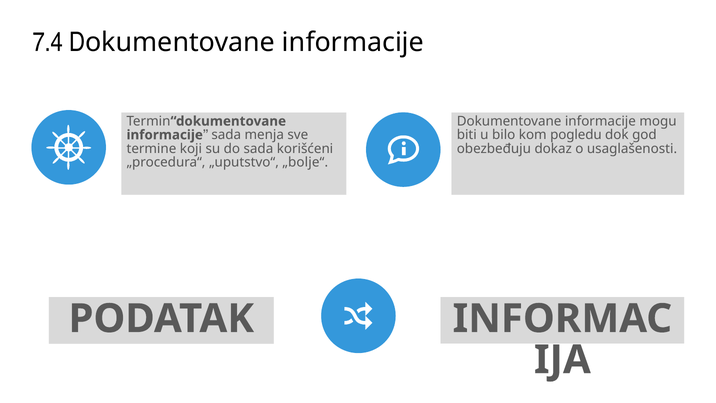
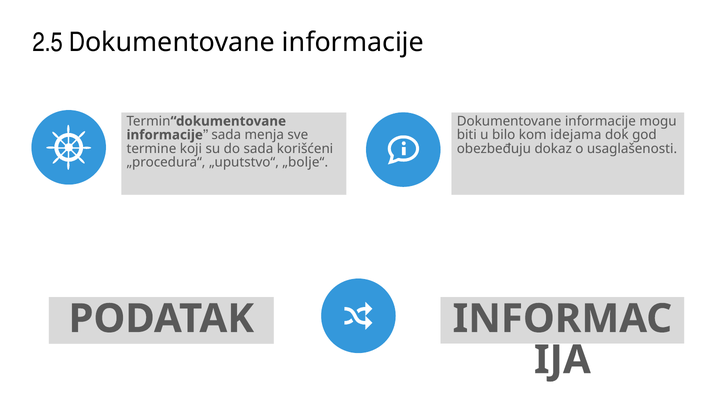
7.4: 7.4 -> 2.5
pogledu: pogledu -> idejama
